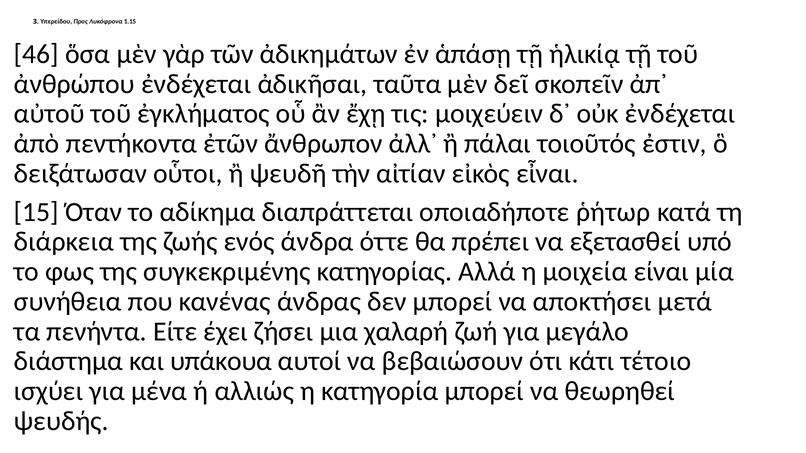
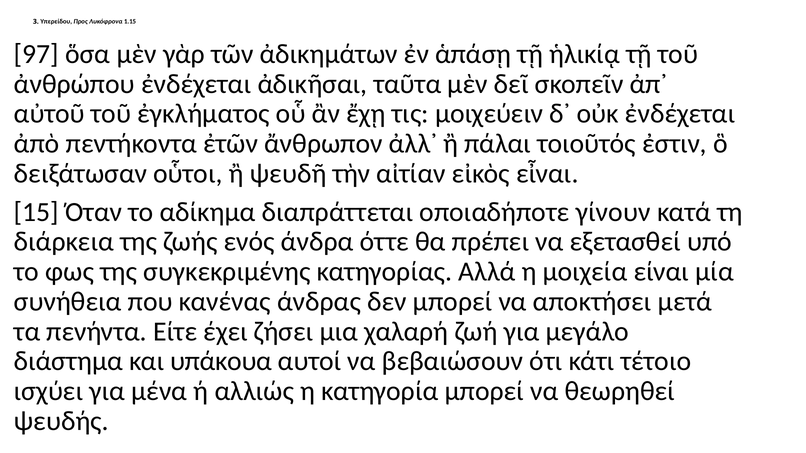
46: 46 -> 97
ῥήτωρ: ῥήτωρ -> γίνουν
